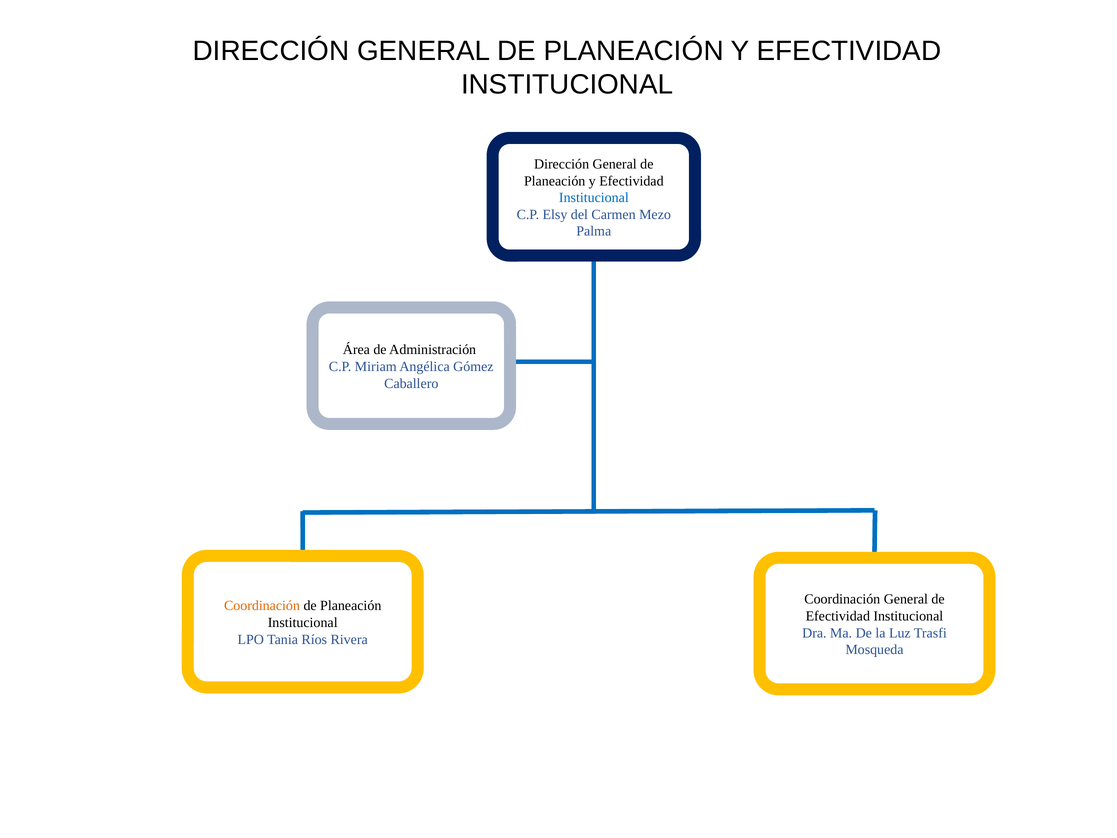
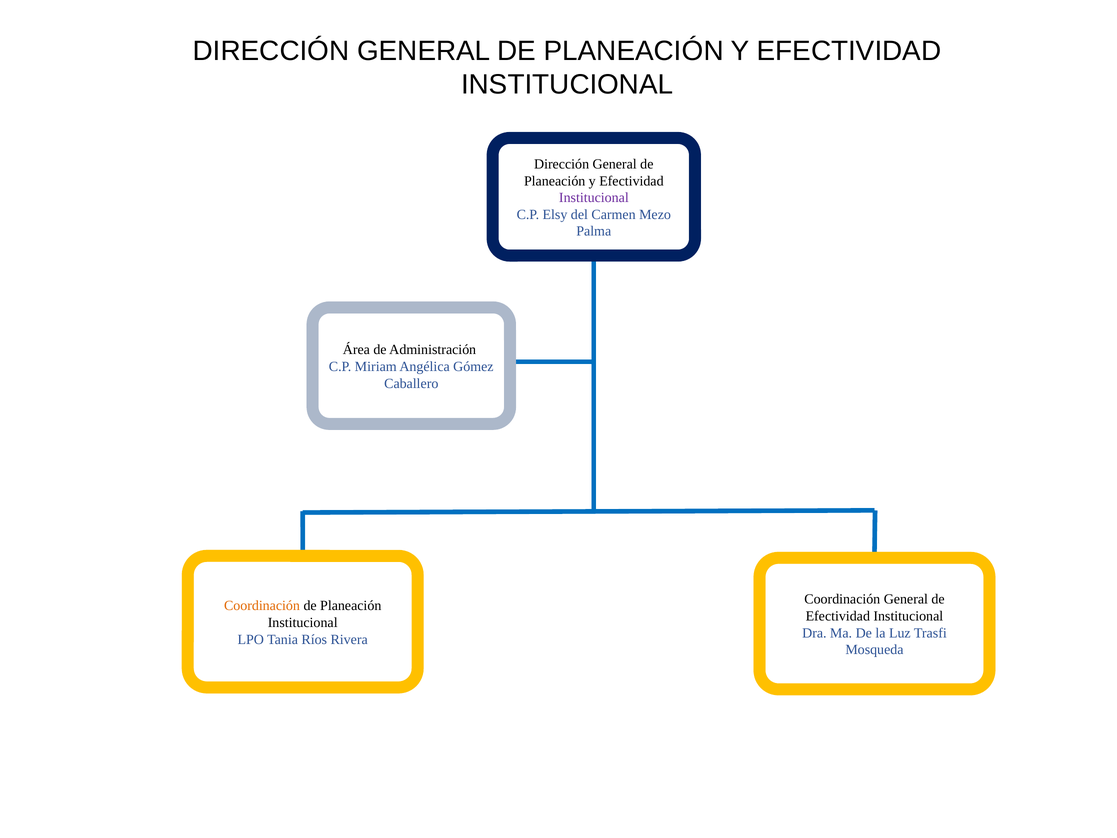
Institucional at (594, 198) colour: blue -> purple
